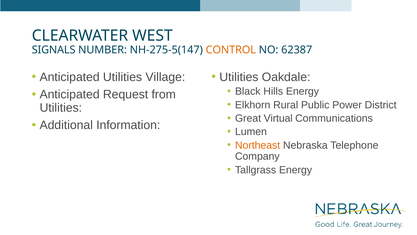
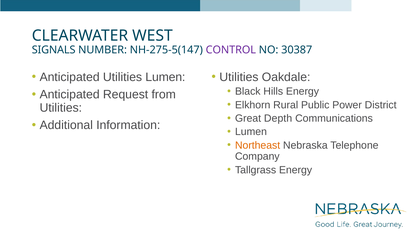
CONTROL colour: orange -> purple
62387: 62387 -> 30387
Utilities Village: Village -> Lumen
Virtual: Virtual -> Depth
